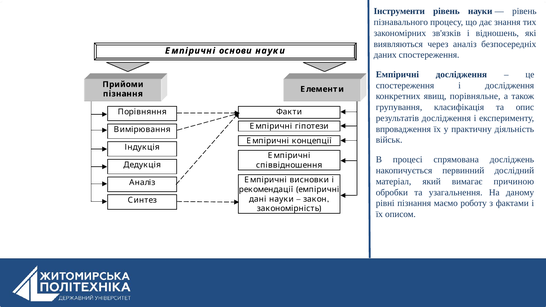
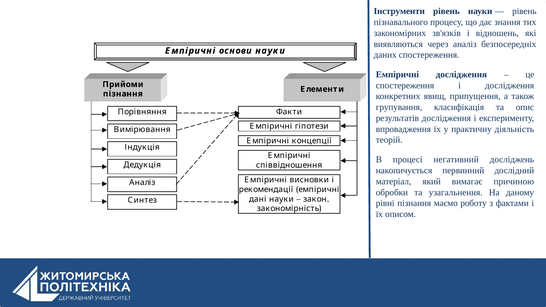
порівняльне: порівняльне -> припущення
військ: військ -> теорій
спрямована: спрямована -> негативний
